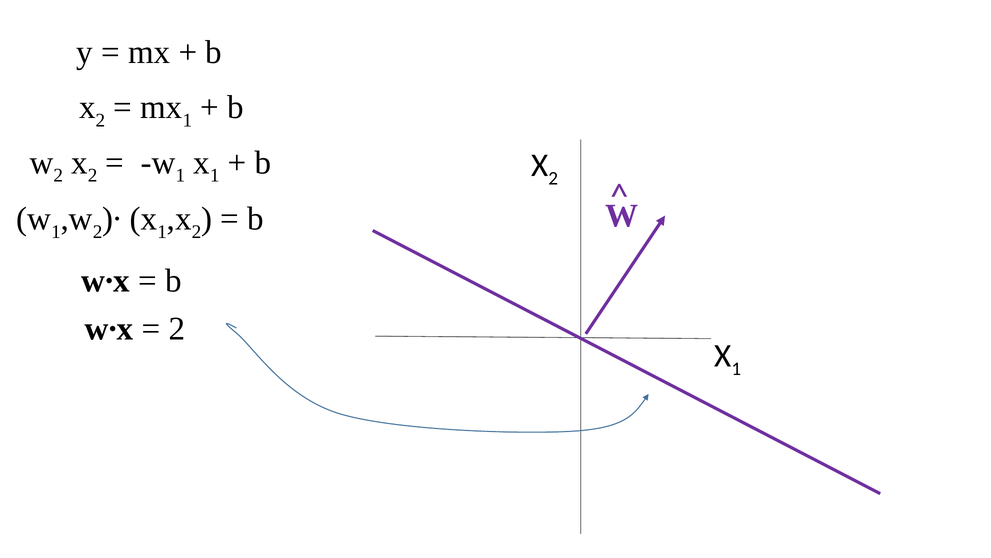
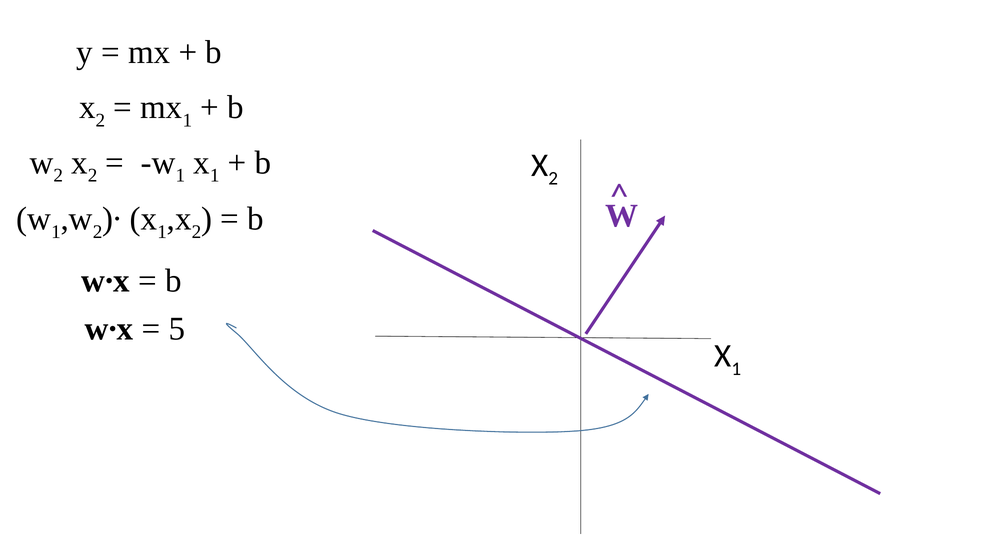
2 at (177, 328): 2 -> 5
